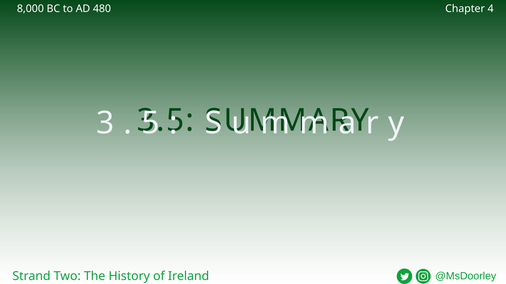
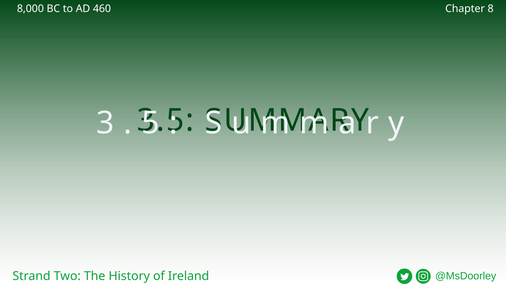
480: 480 -> 460
4: 4 -> 8
